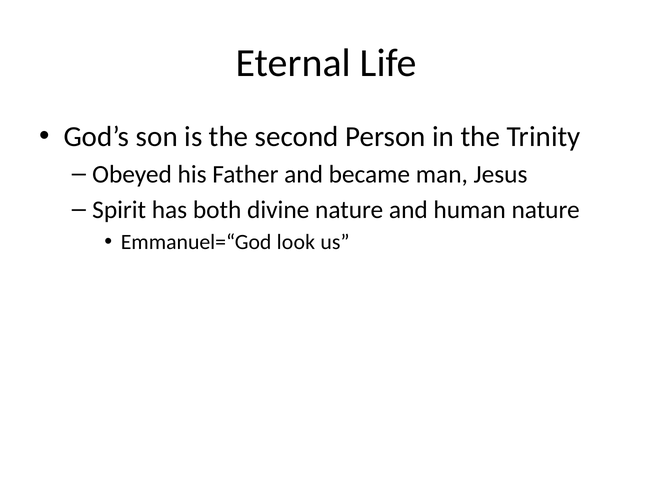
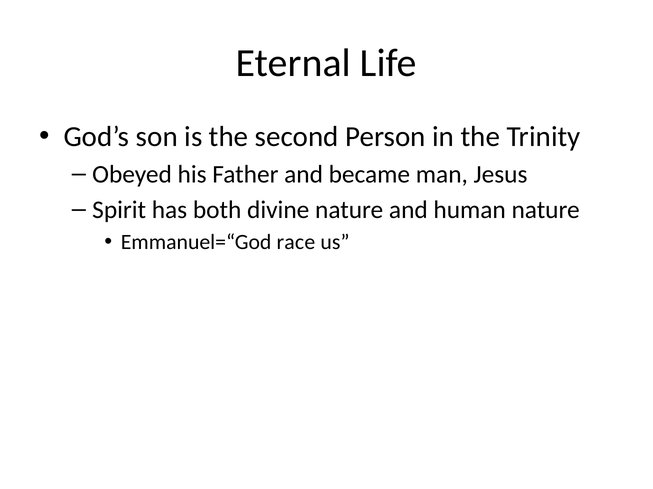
look: look -> race
